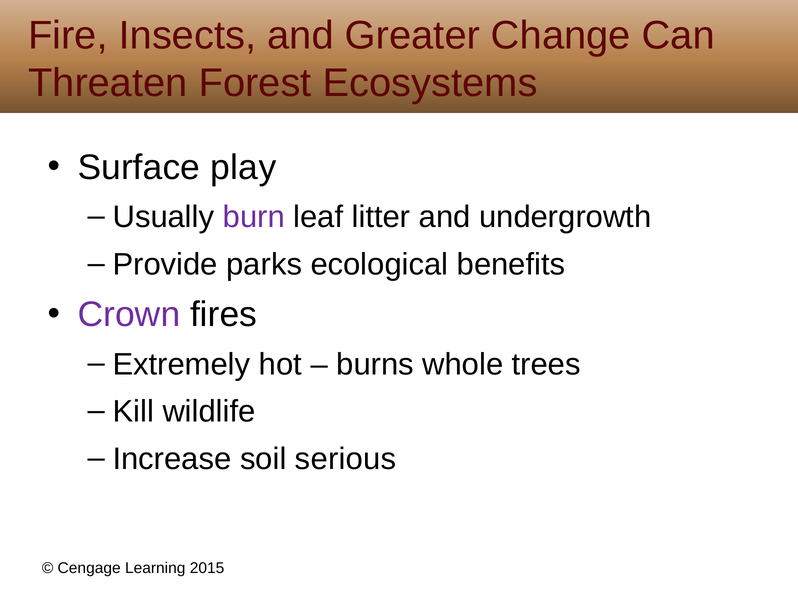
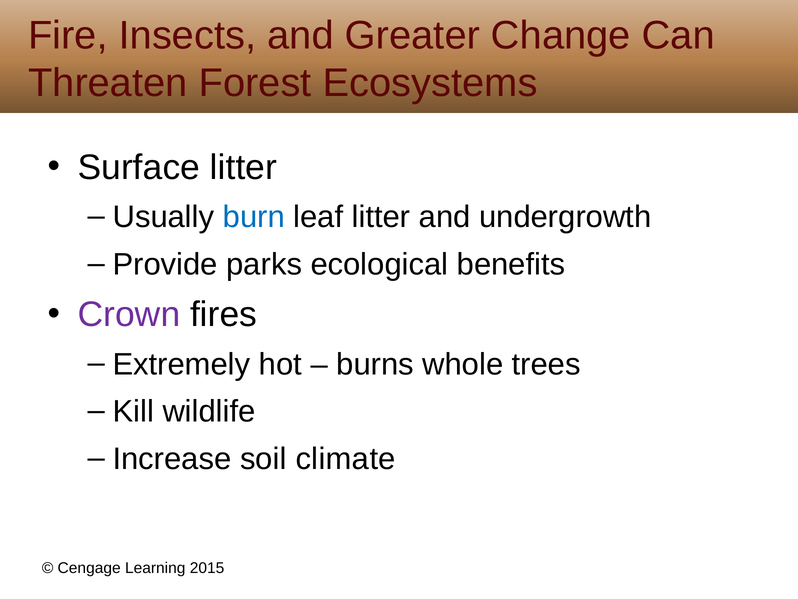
Surface play: play -> litter
burn colour: purple -> blue
serious: serious -> climate
